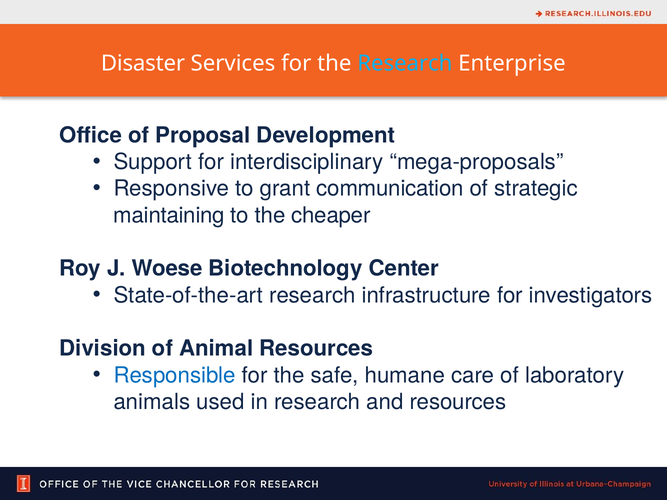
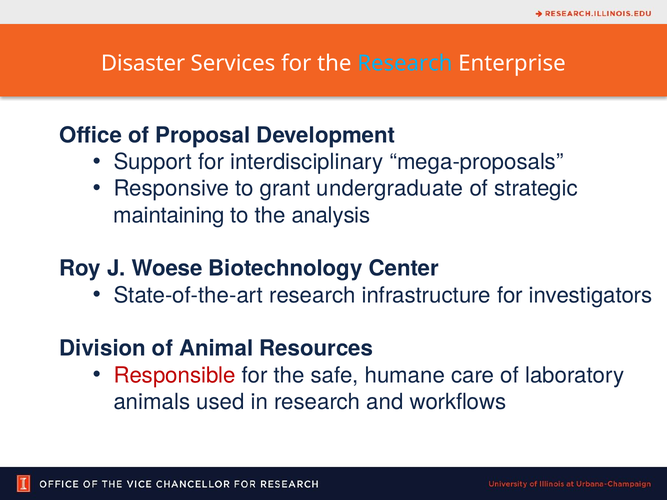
communication: communication -> undergraduate
cheaper: cheaper -> analysis
Responsible colour: blue -> red
and resources: resources -> workflows
